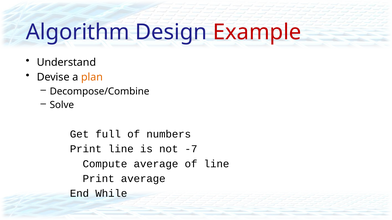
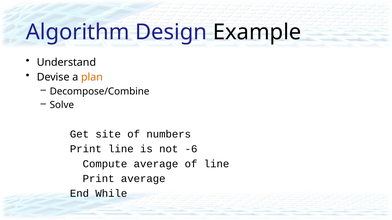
Example colour: red -> black
full: full -> site
-7: -7 -> -6
